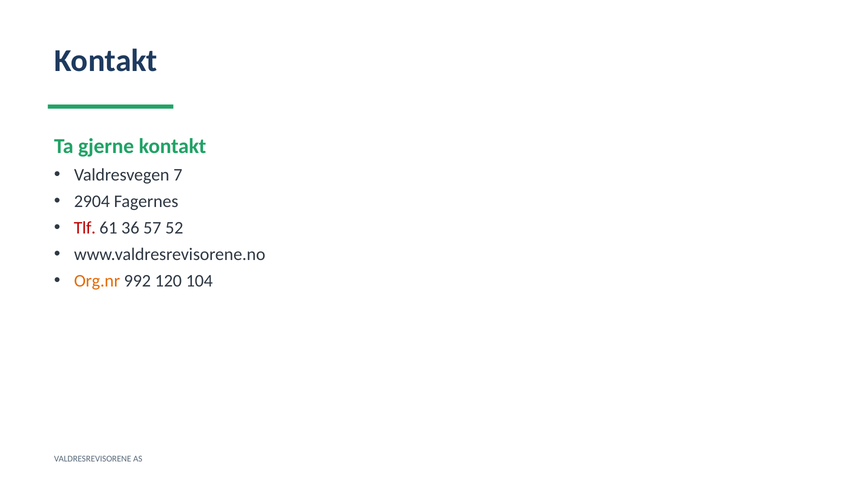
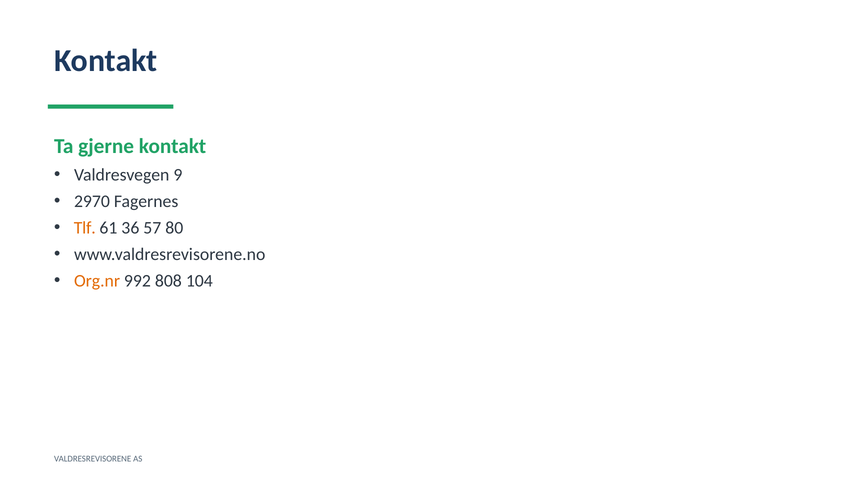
7: 7 -> 9
2904: 2904 -> 2970
Tlf colour: red -> orange
52: 52 -> 80
120: 120 -> 808
